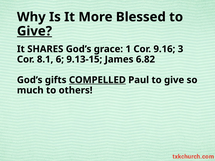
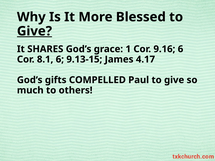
9.16 3: 3 -> 6
6.82: 6.82 -> 4.17
COMPELLED underline: present -> none
